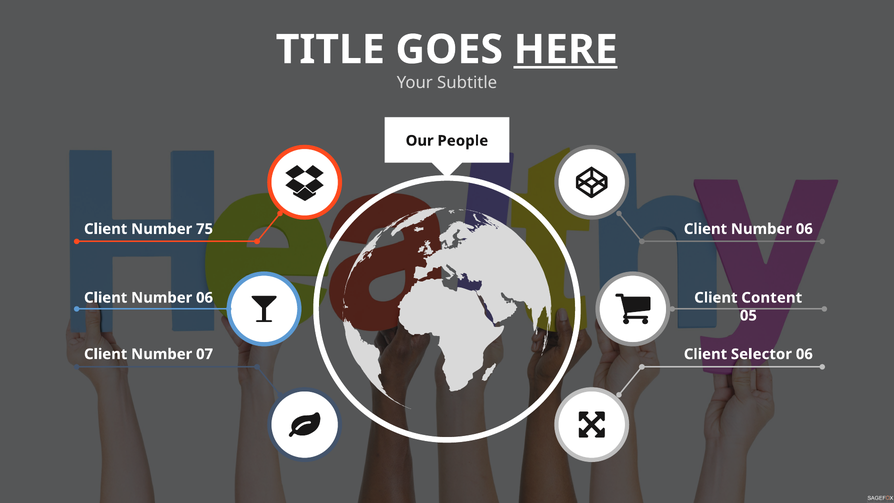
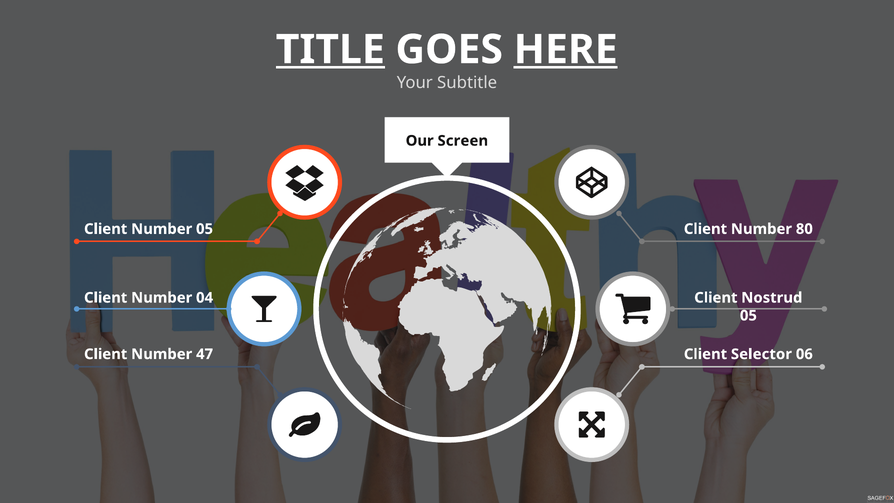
TITLE underline: none -> present
People: People -> Screen
Number 75: 75 -> 05
06 at (804, 229): 06 -> 80
Content: Content -> Nostrud
06 at (205, 298): 06 -> 04
07: 07 -> 47
